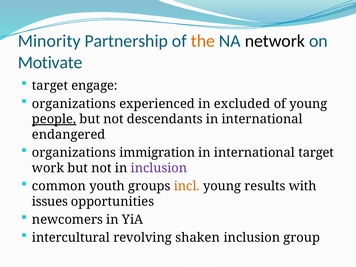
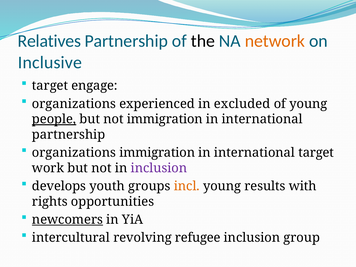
Minority: Minority -> Relatives
the colour: orange -> black
network colour: black -> orange
Motivate: Motivate -> Inclusive
not descendants: descendants -> immigration
endangered at (69, 135): endangered -> partnership
common: common -> develops
issues: issues -> rights
newcomers underline: none -> present
shaken: shaken -> refugee
